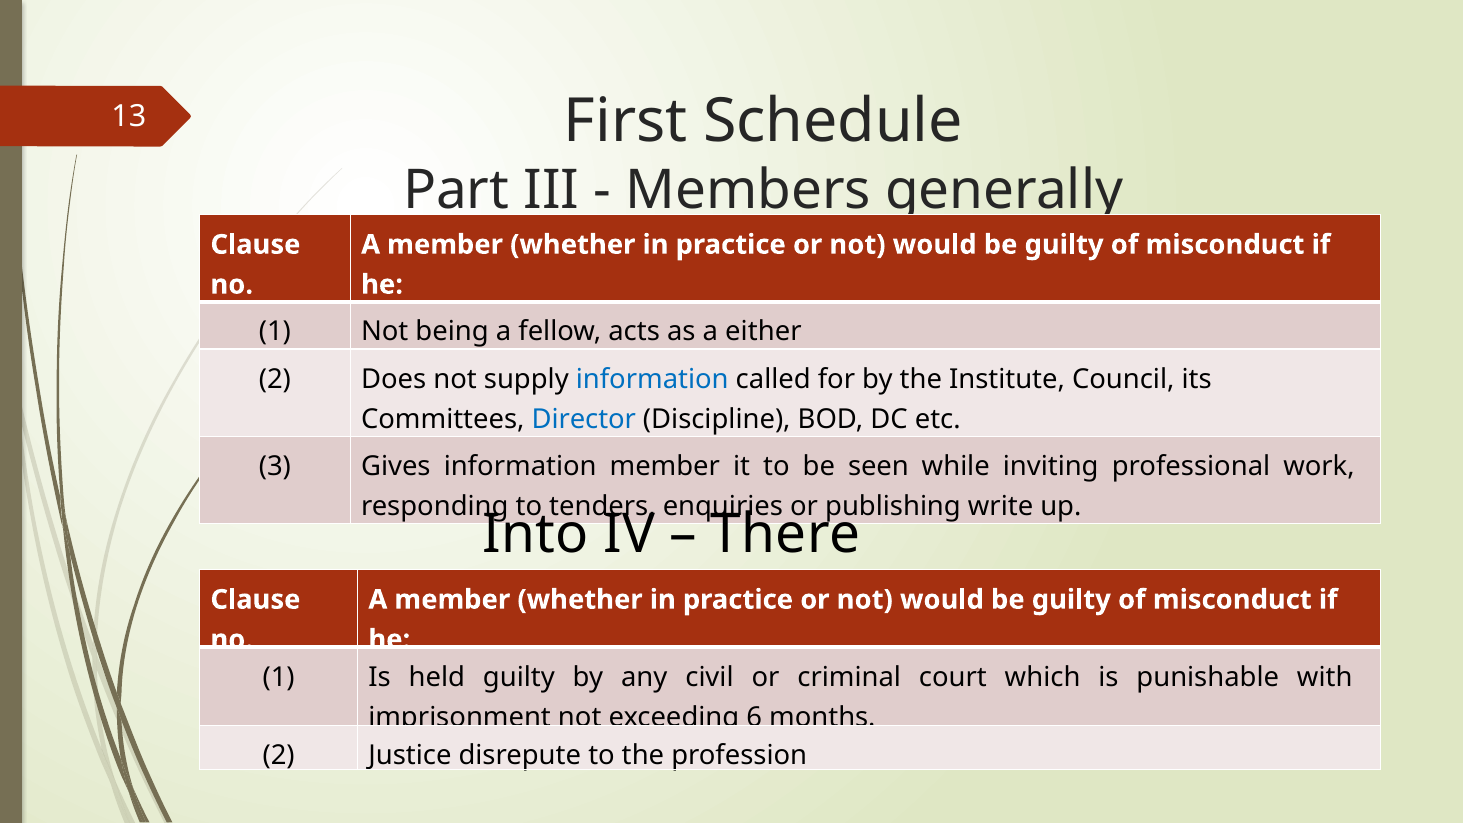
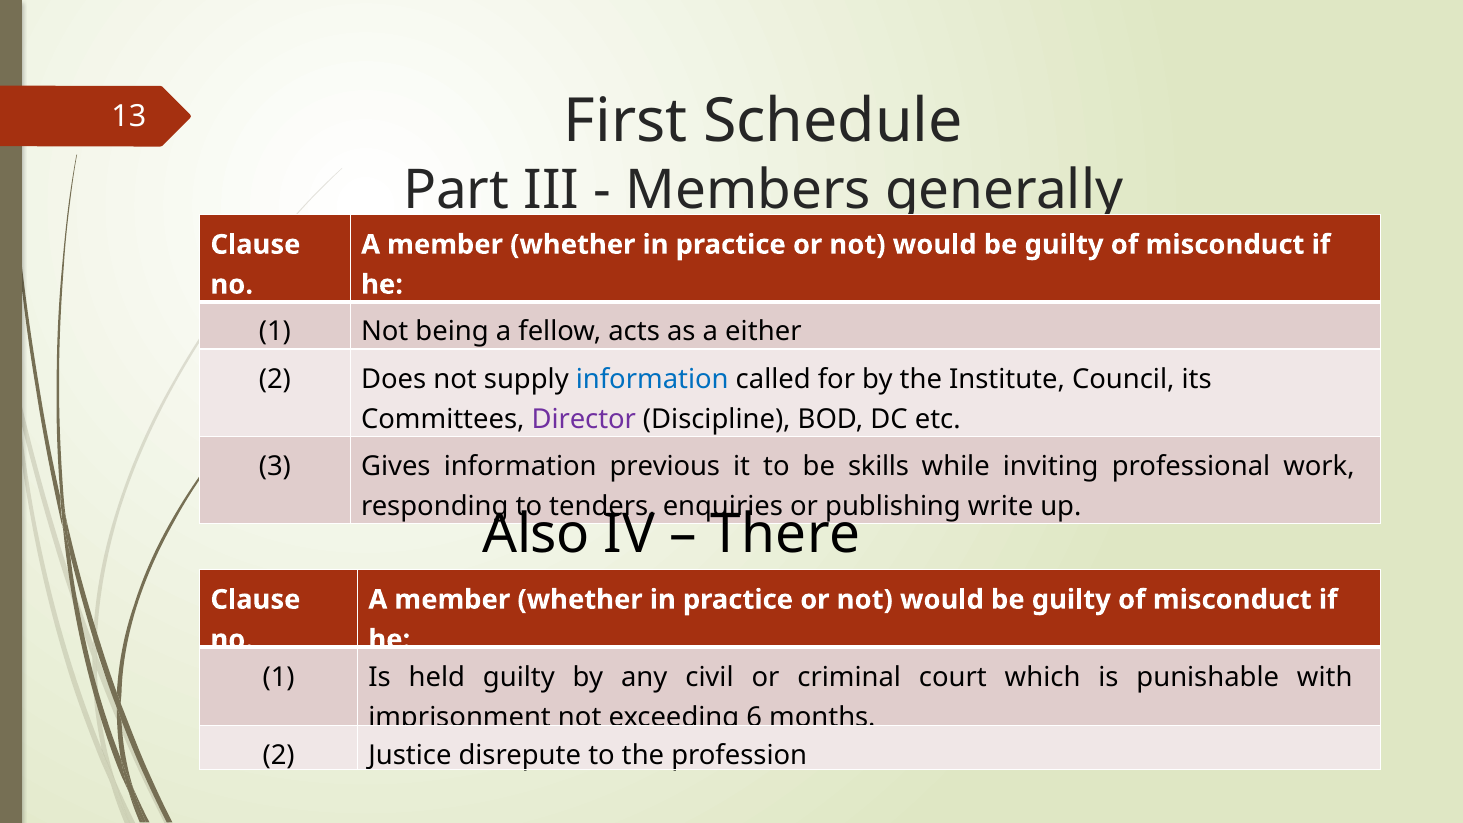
Director colour: blue -> purple
information member: member -> previous
seen: seen -> skills
Into: Into -> Also
